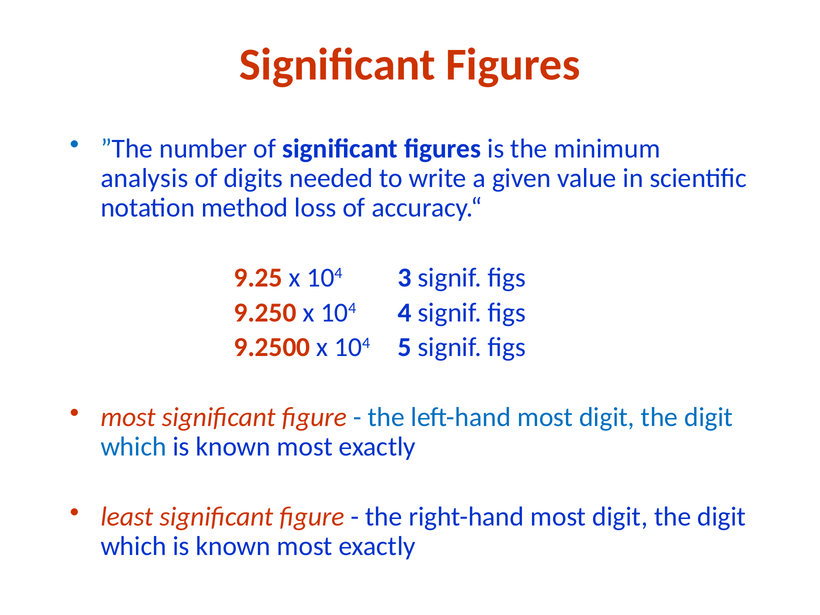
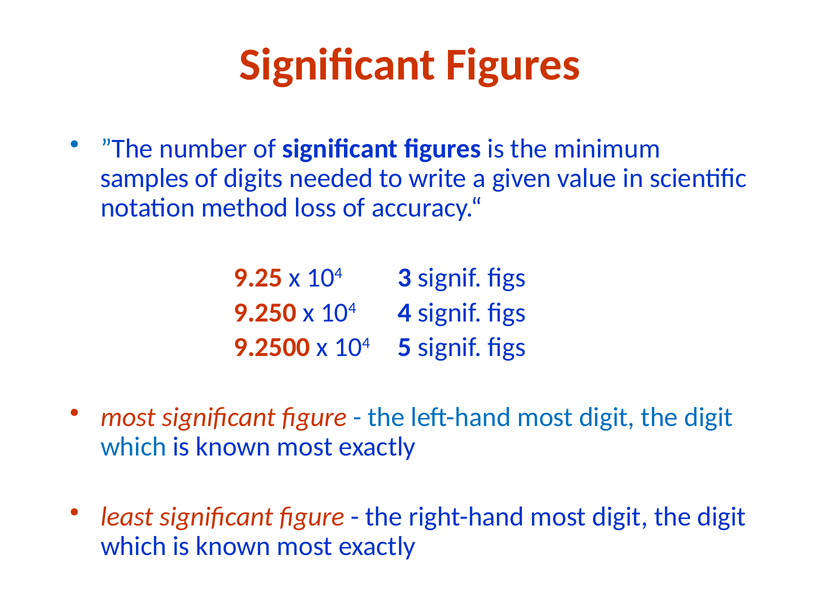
analysis: analysis -> samples
